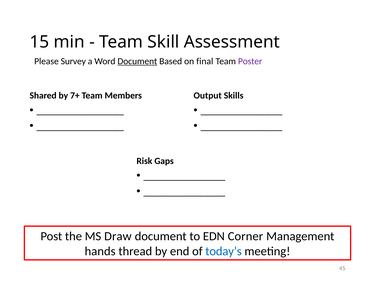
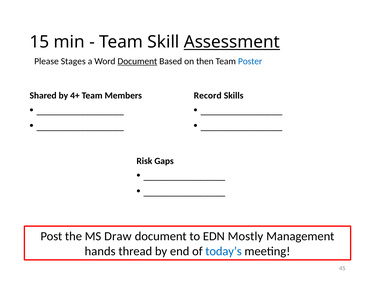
Assessment underline: none -> present
Survey: Survey -> Stages
final: final -> then
Poster colour: purple -> blue
7+: 7+ -> 4+
Output: Output -> Record
Corner: Corner -> Mostly
